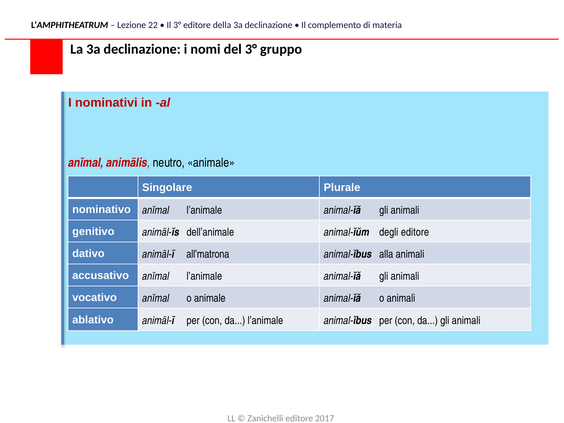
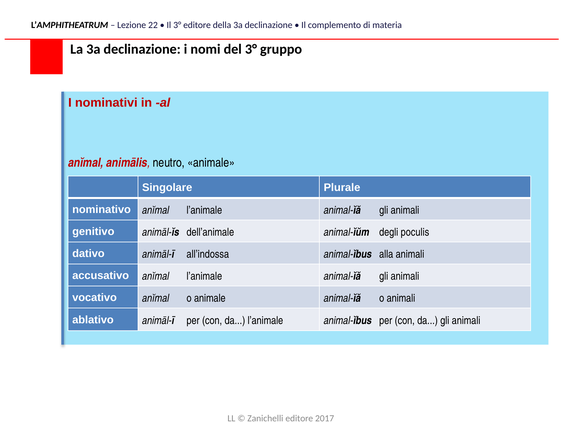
degli editore: editore -> poculis
all’matrona: all’matrona -> all’indossa
